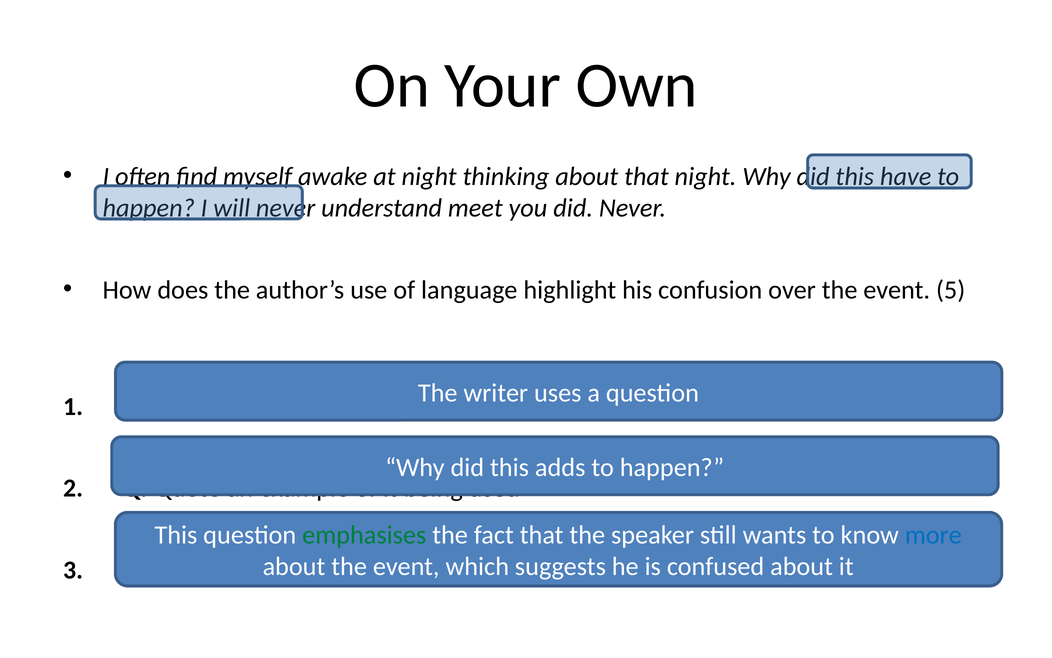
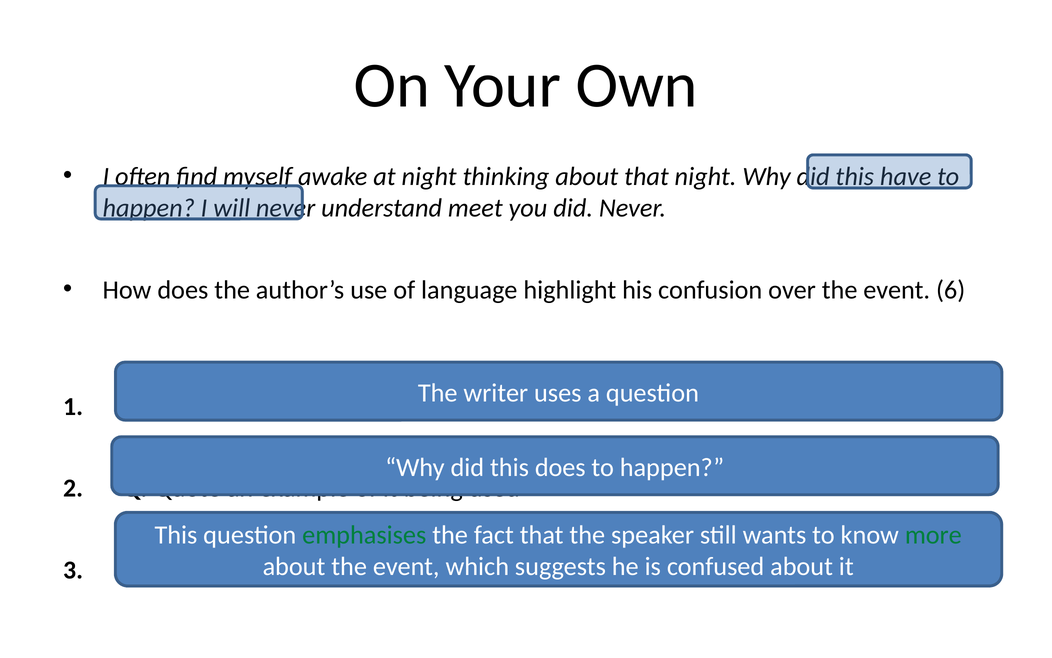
5: 5 -> 6
this adds: adds -> does
more colour: blue -> green
